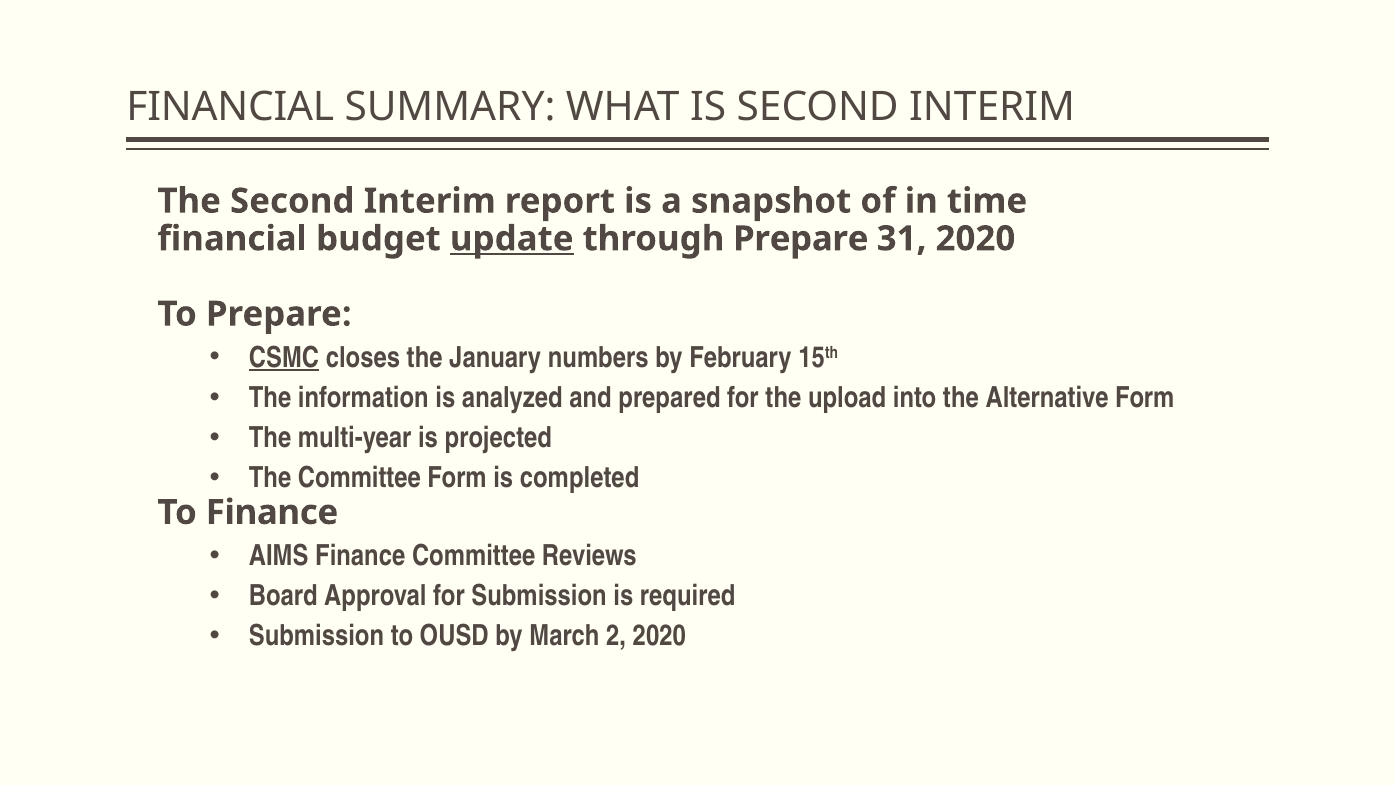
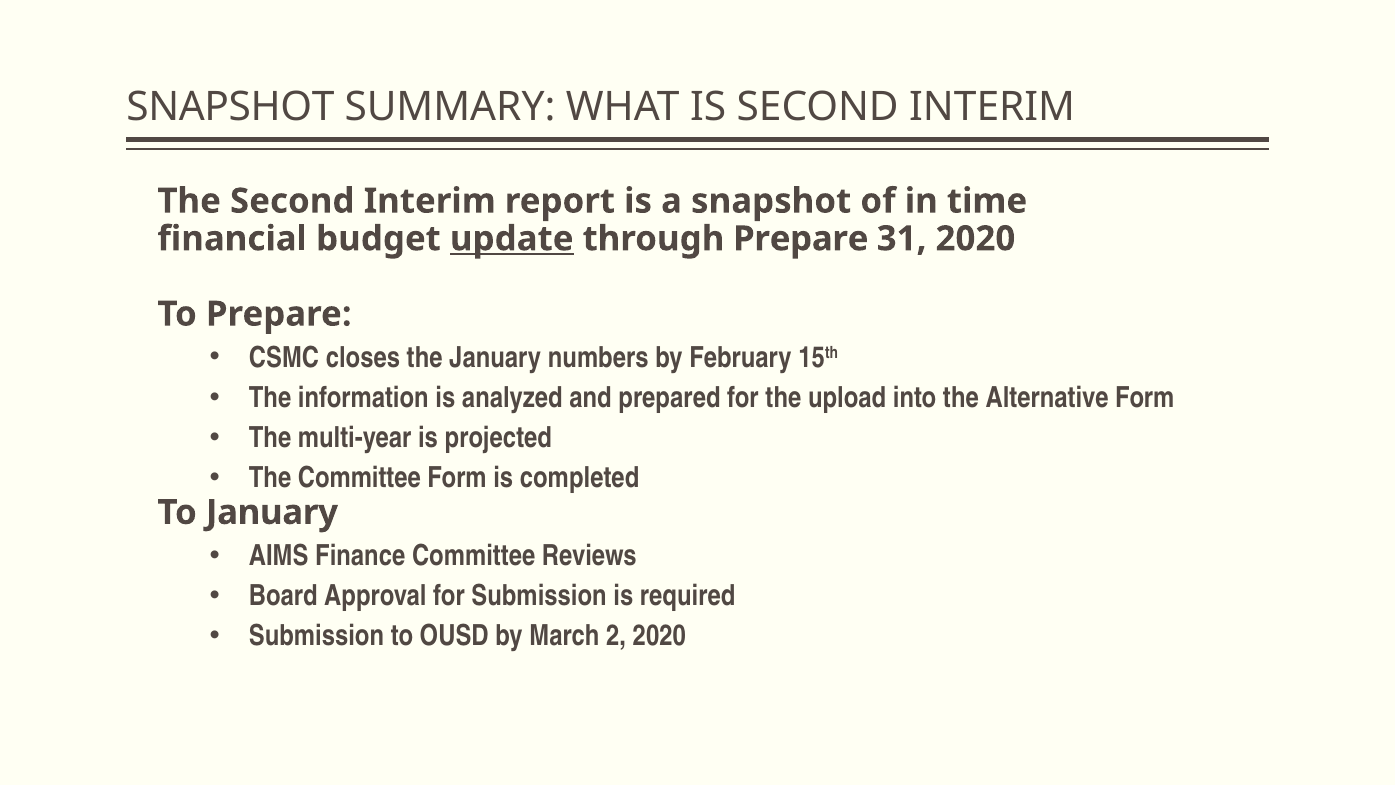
FINANCIAL at (230, 107): FINANCIAL -> SNAPSHOT
CSMC underline: present -> none
To Finance: Finance -> January
